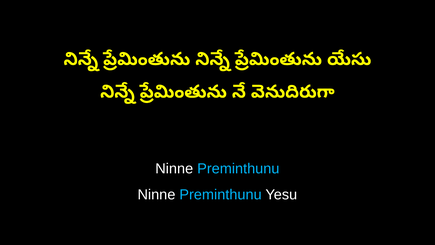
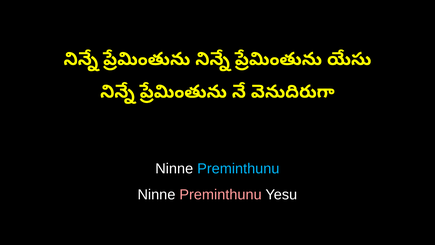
Preminthunu at (221, 195) colour: light blue -> pink
